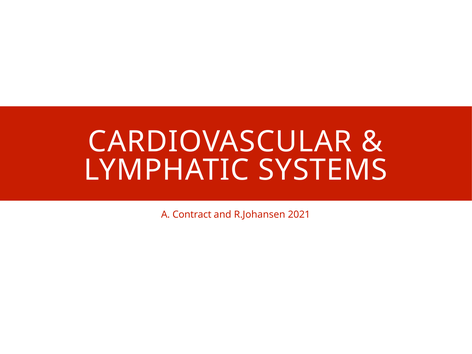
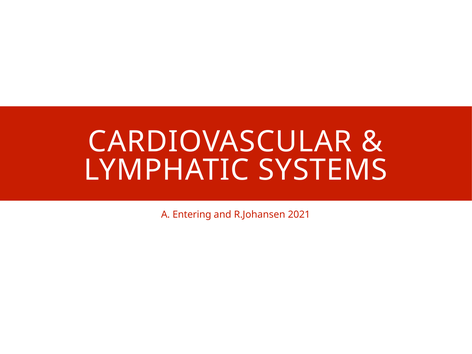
Contract: Contract -> Entering
